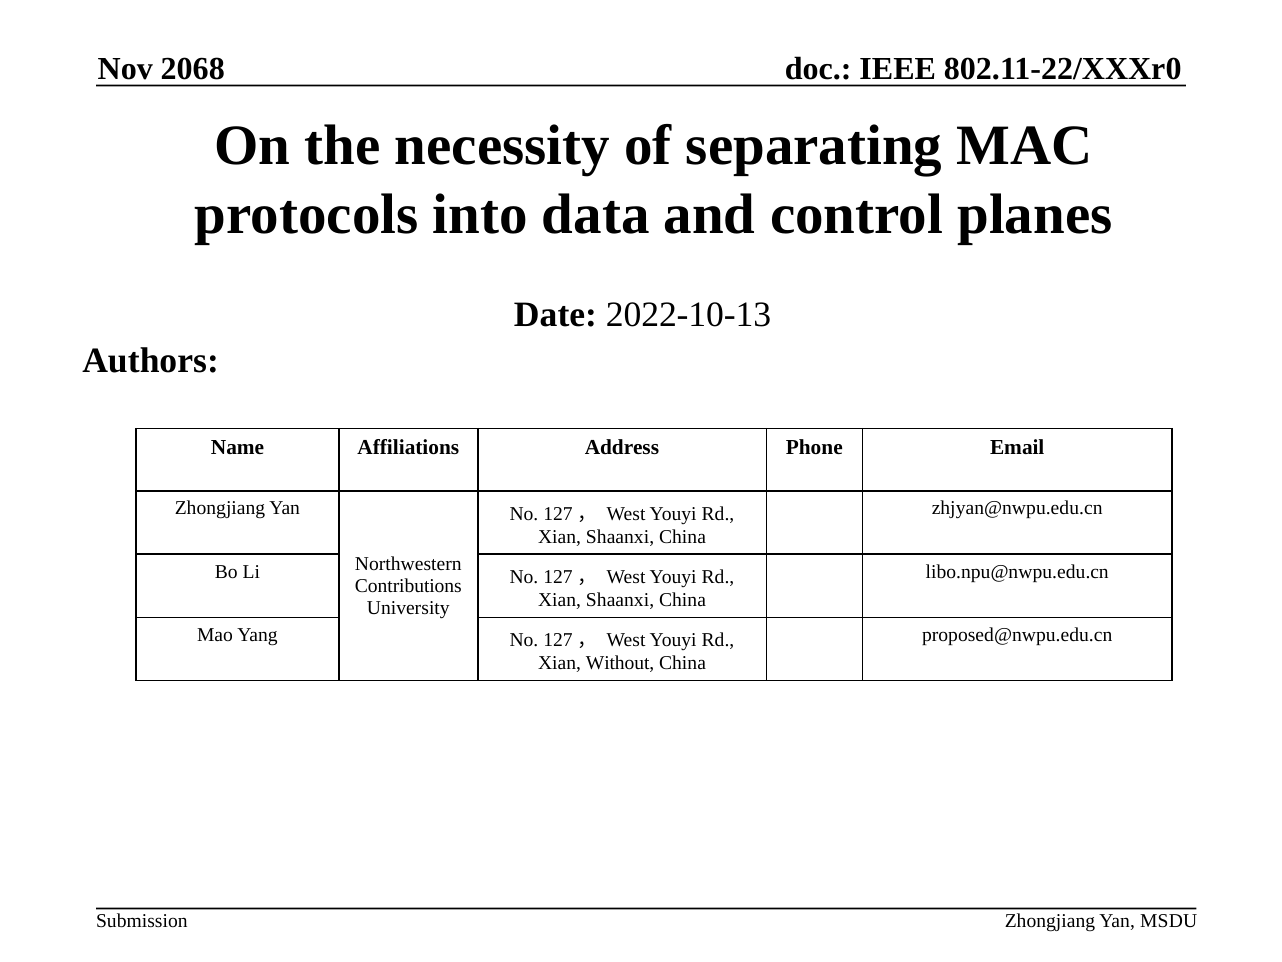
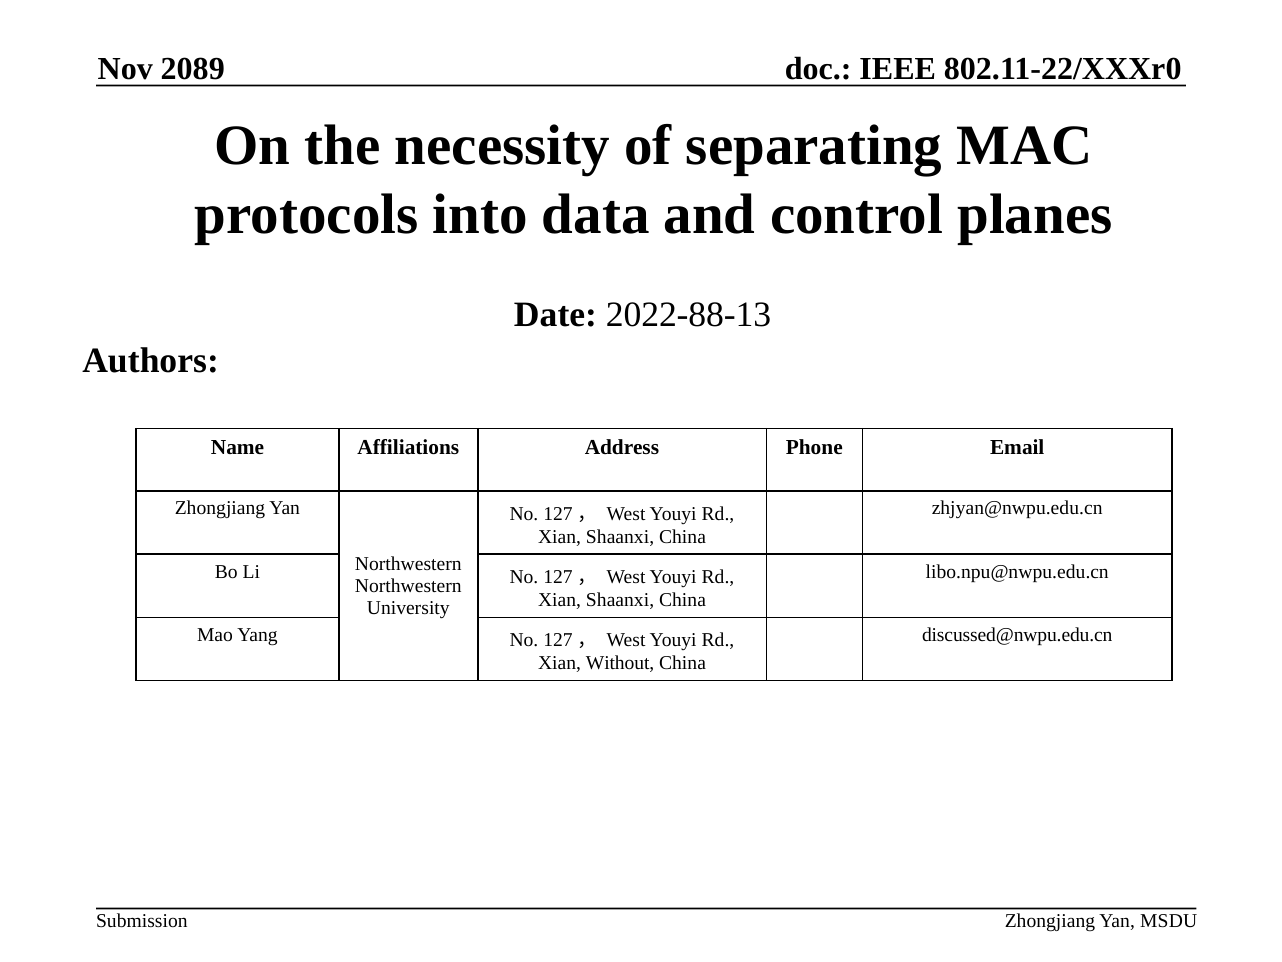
2068: 2068 -> 2089
2022-10-13: 2022-10-13 -> 2022-88-13
Contributions at (408, 586): Contributions -> Northwestern
proposed@nwpu.edu.cn: proposed@nwpu.edu.cn -> discussed@nwpu.edu.cn
